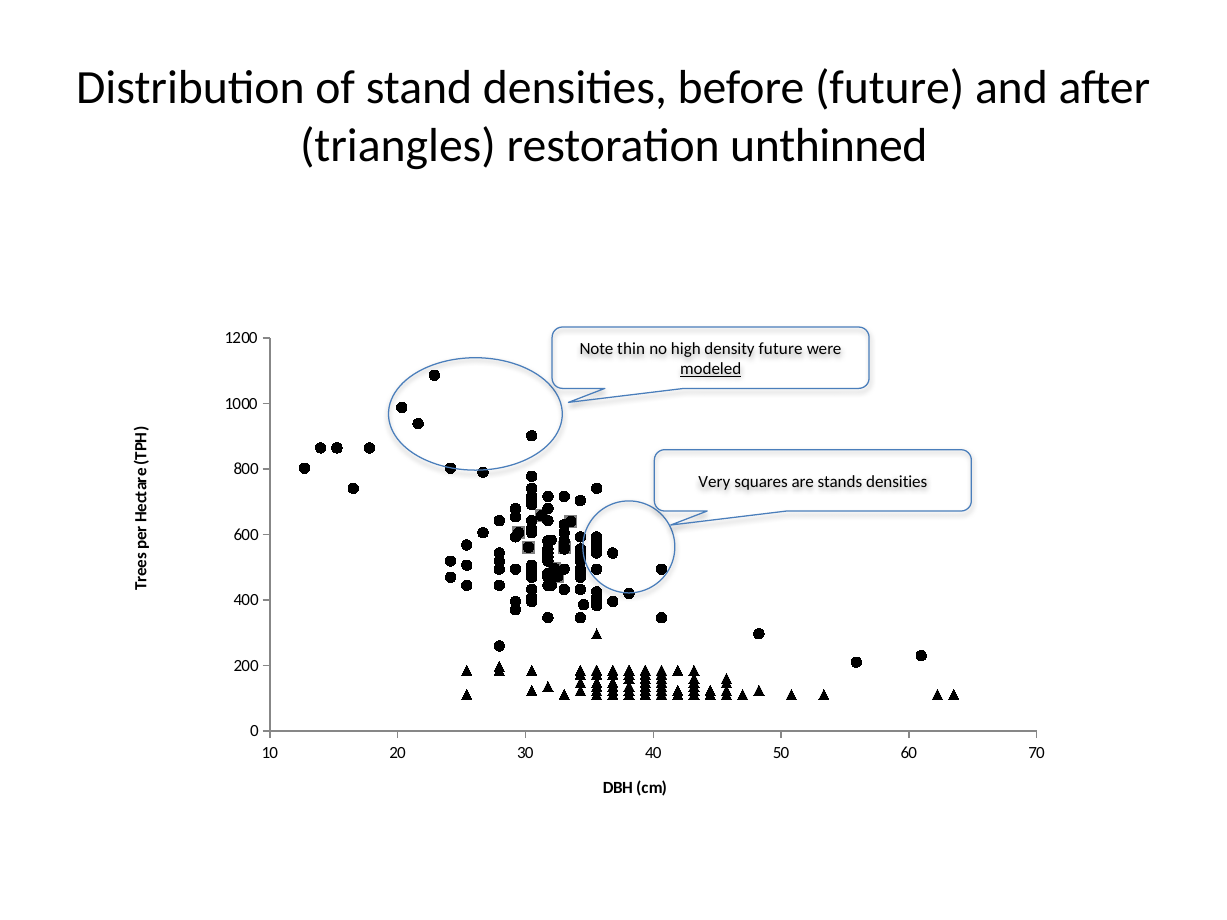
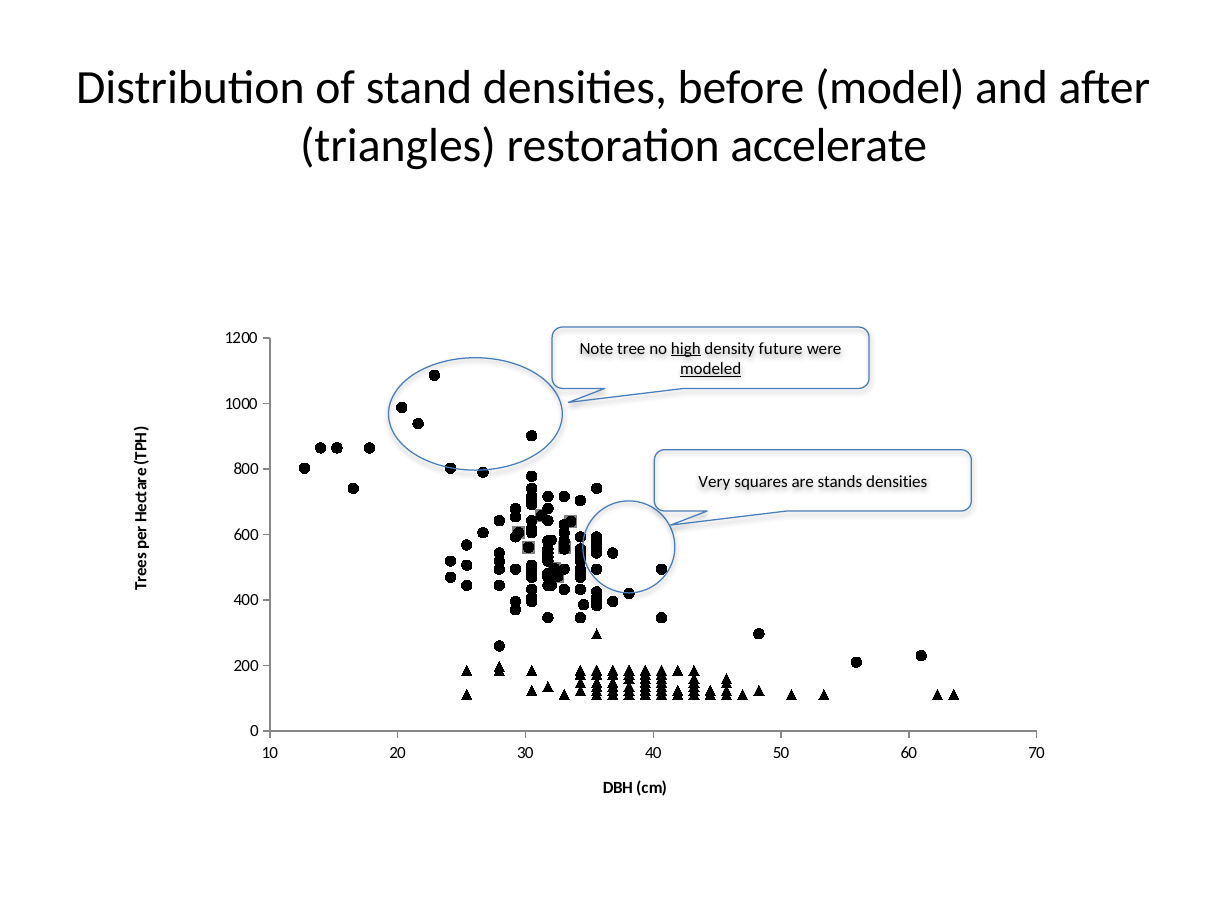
before future: future -> model
unthinned: unthinned -> accelerate
thin: thin -> tree
high underline: none -> present
